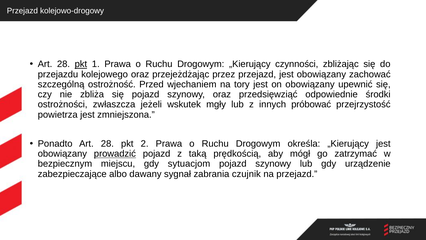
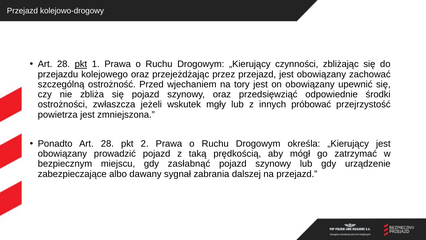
prowadzić underline: present -> none
sytuacjom: sytuacjom -> zasłabnąć
czujnik: czujnik -> dalszej
